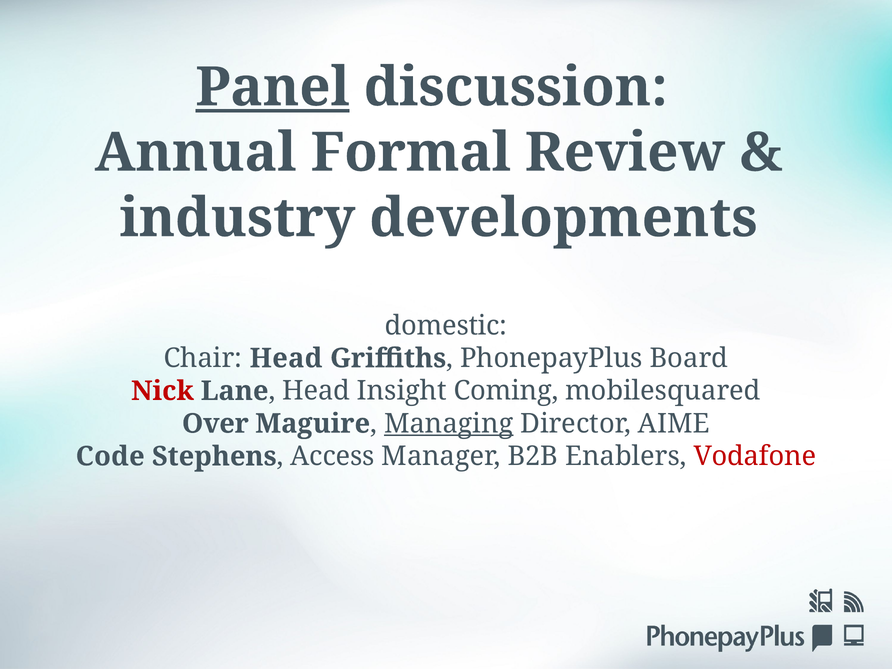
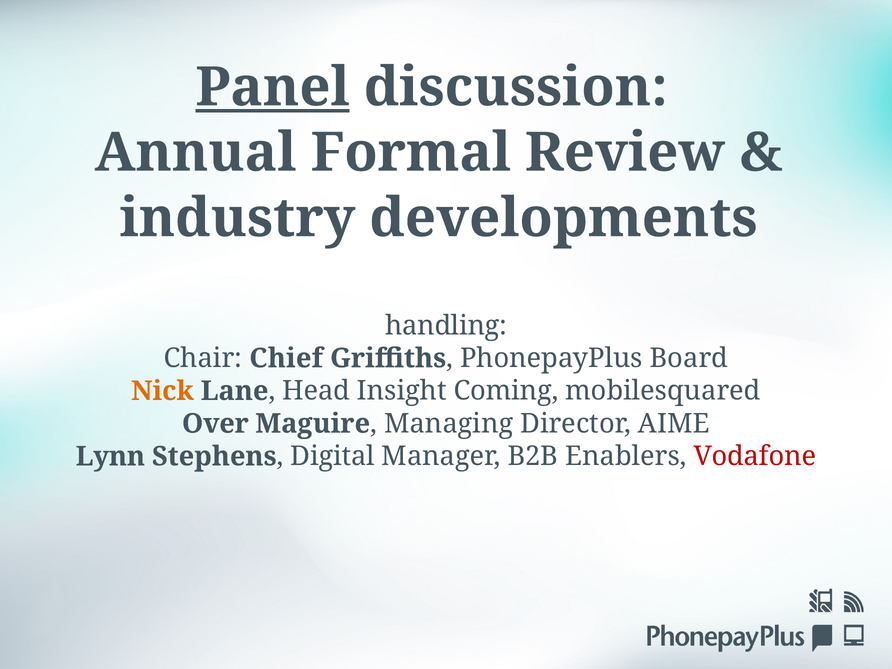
domestic: domestic -> handling
Chair Head: Head -> Chief
Nick colour: red -> orange
Managing underline: present -> none
Code: Code -> Lynn
Access: Access -> Digital
